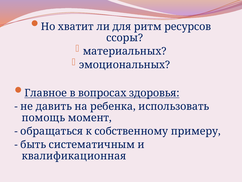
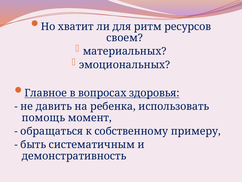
ссоры: ссоры -> своем
квалификационная: квалификационная -> демонстративность
